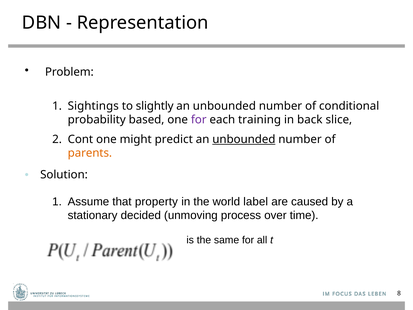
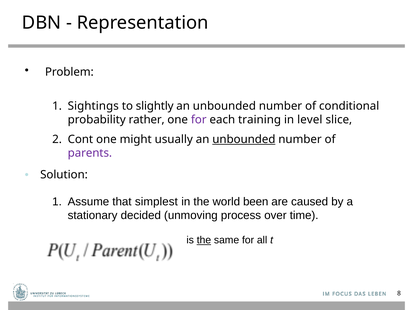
based: based -> rather
back: back -> level
predict: predict -> usually
parents colour: orange -> purple
property: property -> simplest
label: label -> been
the at (204, 240) underline: none -> present
